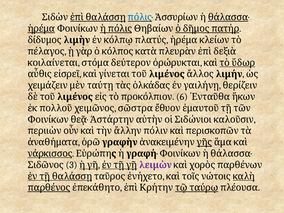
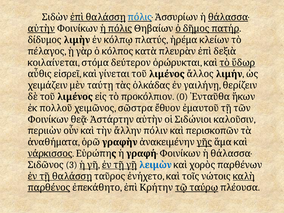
ἠρέμα: ἠρέμα -> αὐτὴν
6: 6 -> 0
λειμὼν colour: purple -> blue
